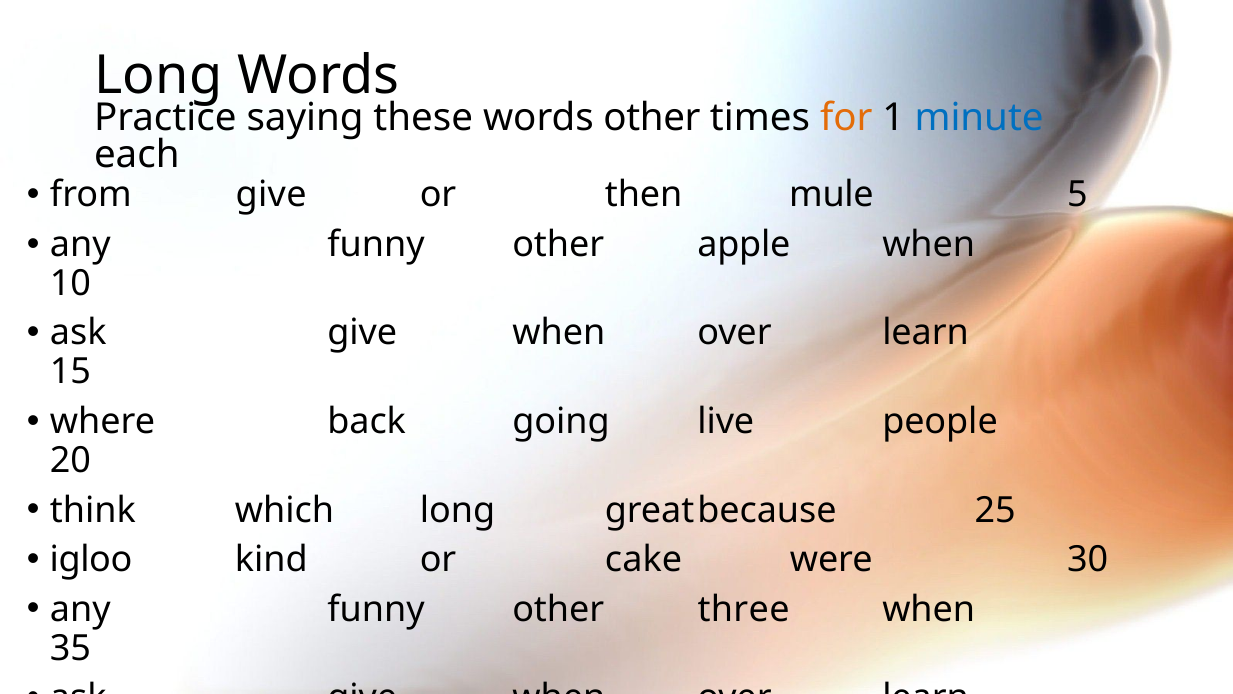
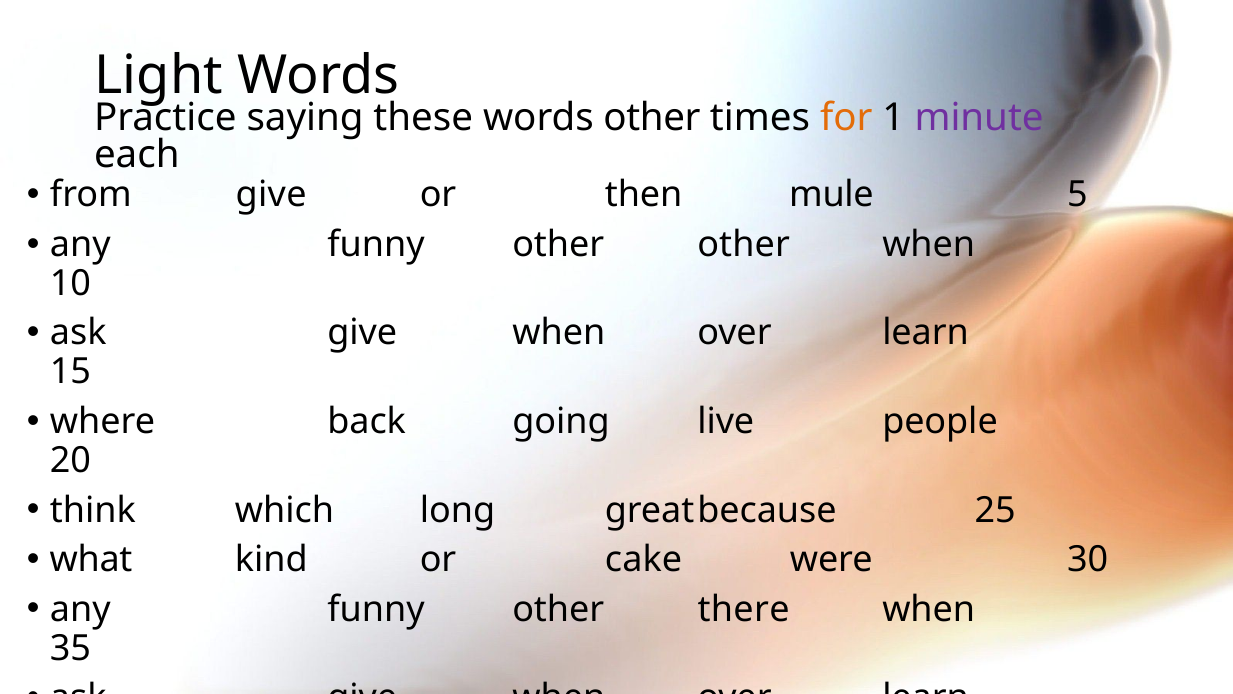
Long at (158, 75): Long -> Light
minute colour: blue -> purple
other apple: apple -> other
igloo: igloo -> what
three: three -> there
